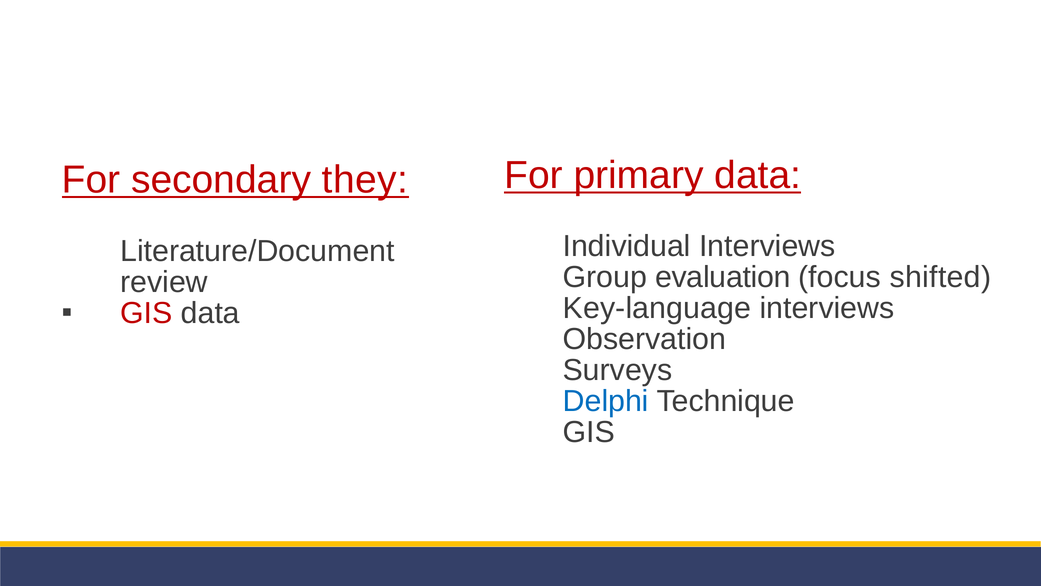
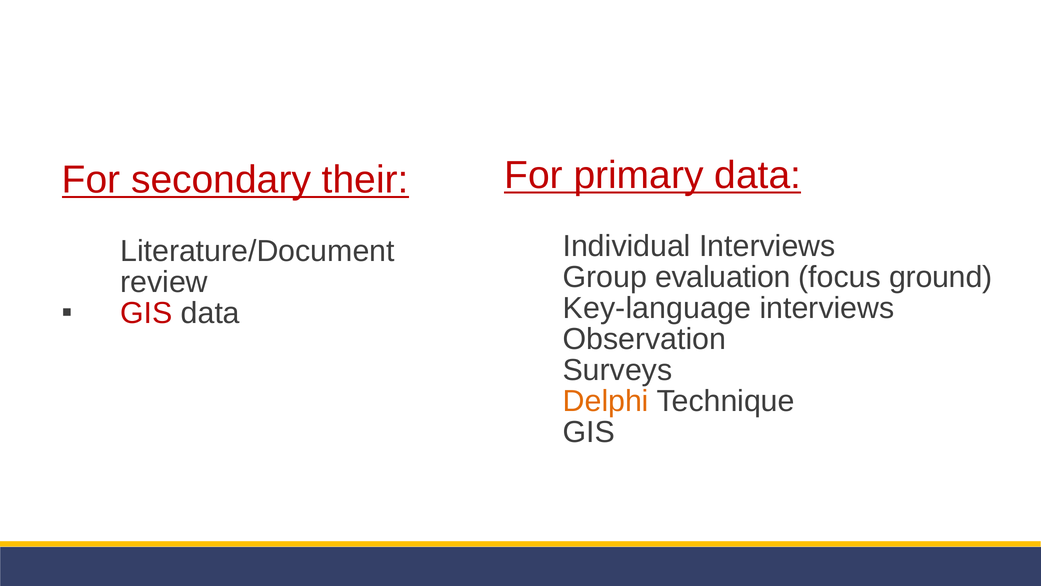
they: they -> their
shifted: shifted -> ground
Delphi colour: blue -> orange
